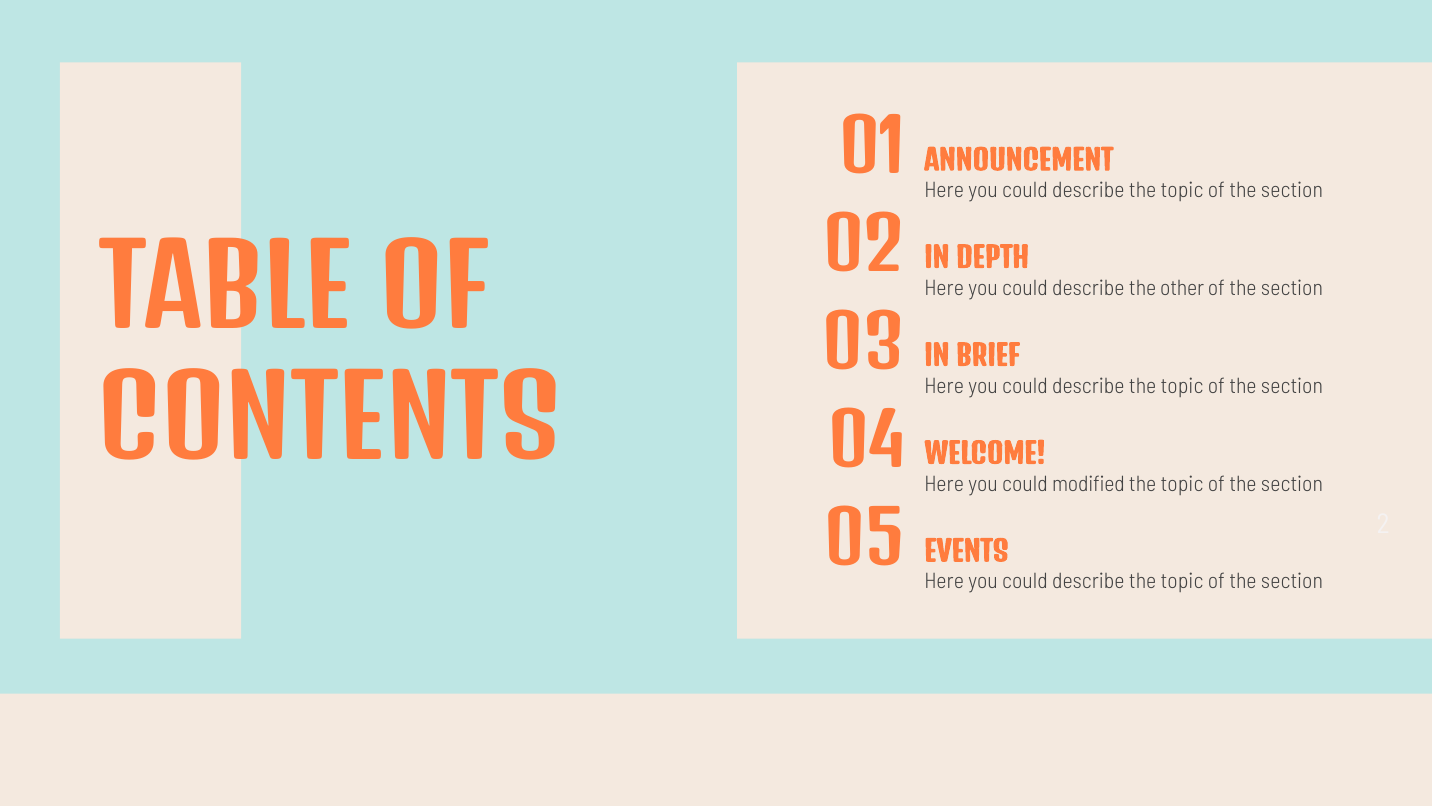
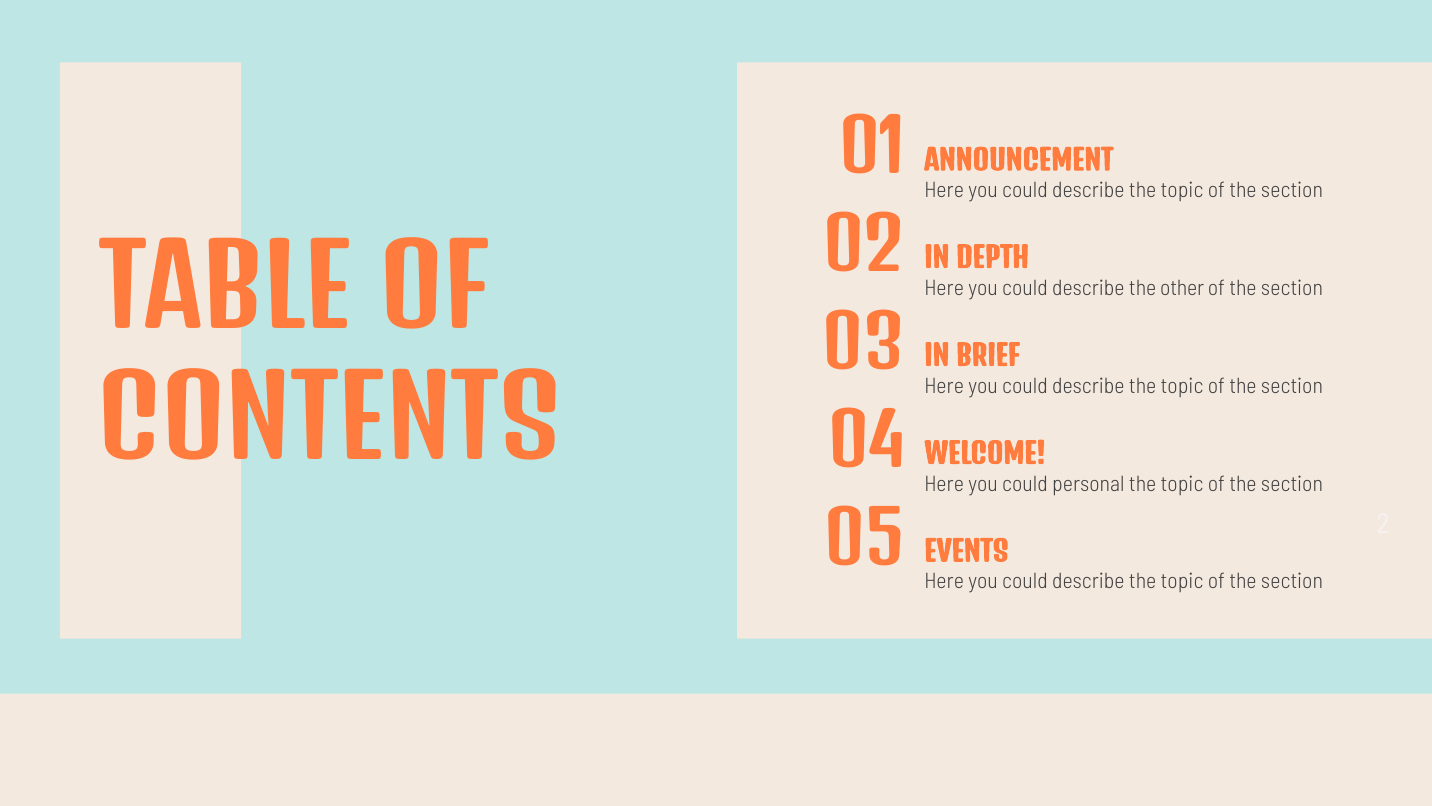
modified: modified -> personal
